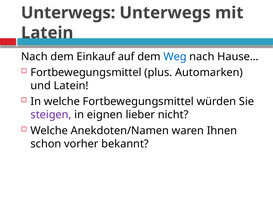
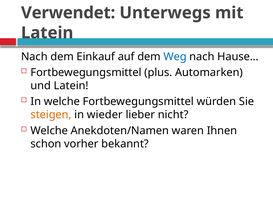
Unterwegs at (68, 13): Unterwegs -> Verwendet
steigen colour: purple -> orange
eignen: eignen -> wieder
